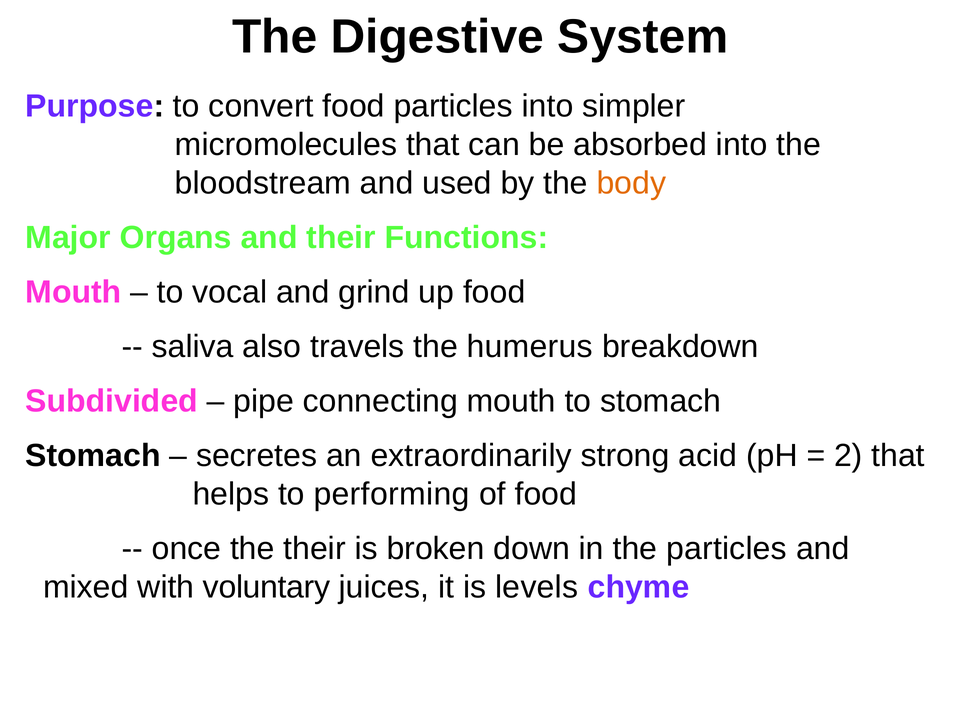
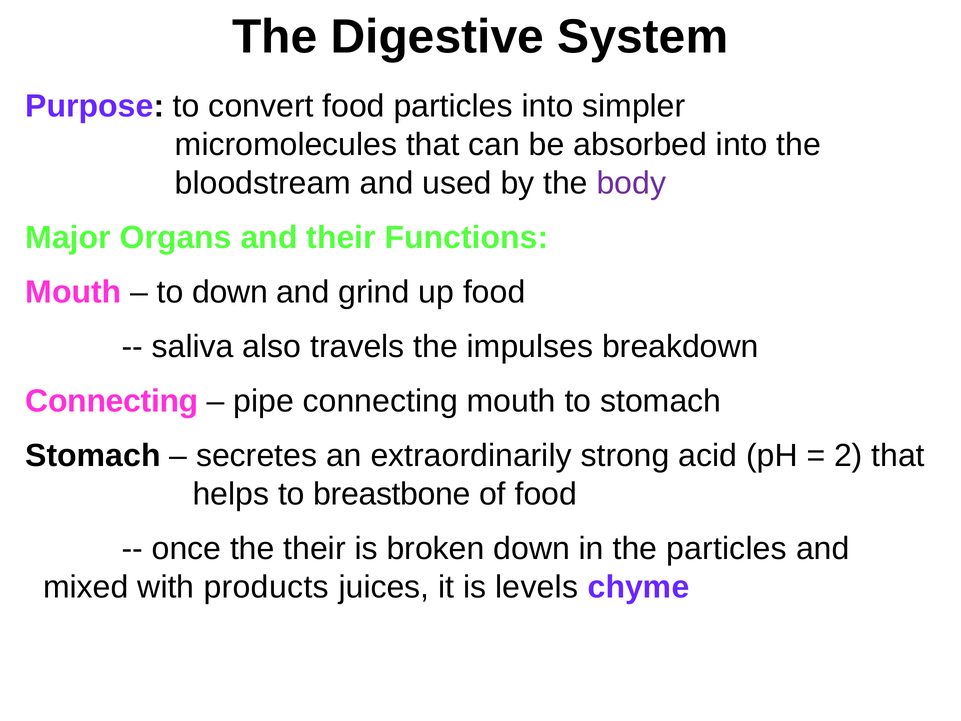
body colour: orange -> purple
to vocal: vocal -> down
humerus: humerus -> impulses
Subdivided at (112, 401): Subdivided -> Connecting
performing: performing -> breastbone
voluntary: voluntary -> products
